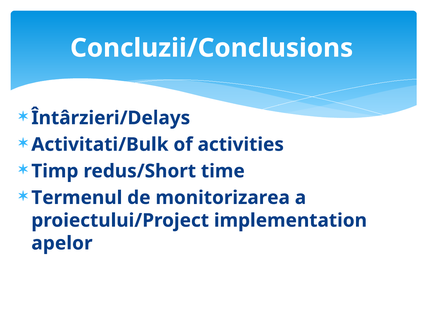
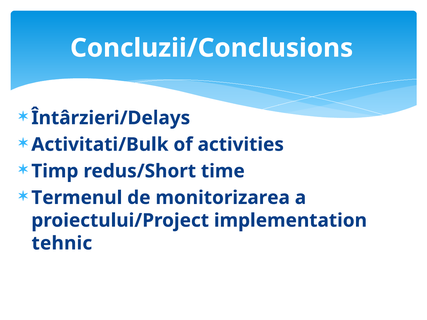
apelor: apelor -> tehnic
